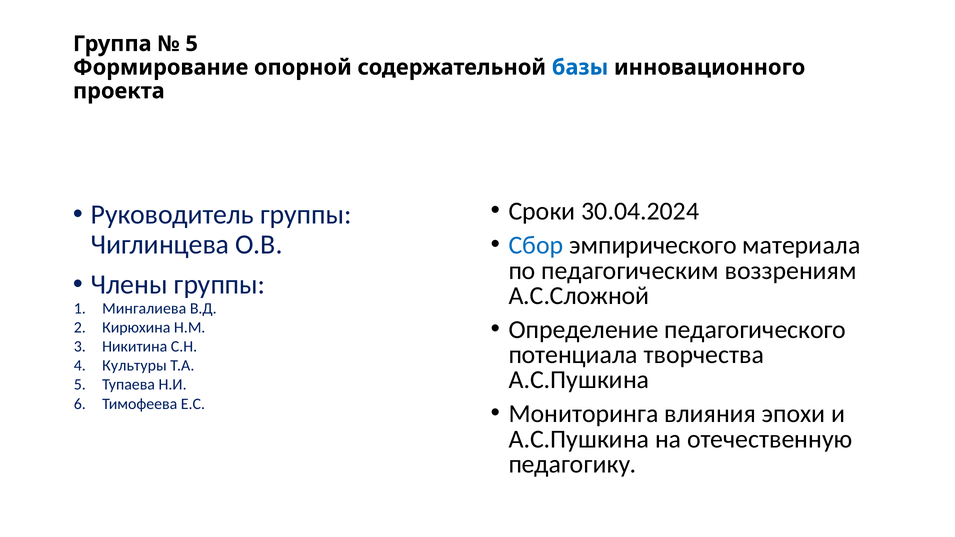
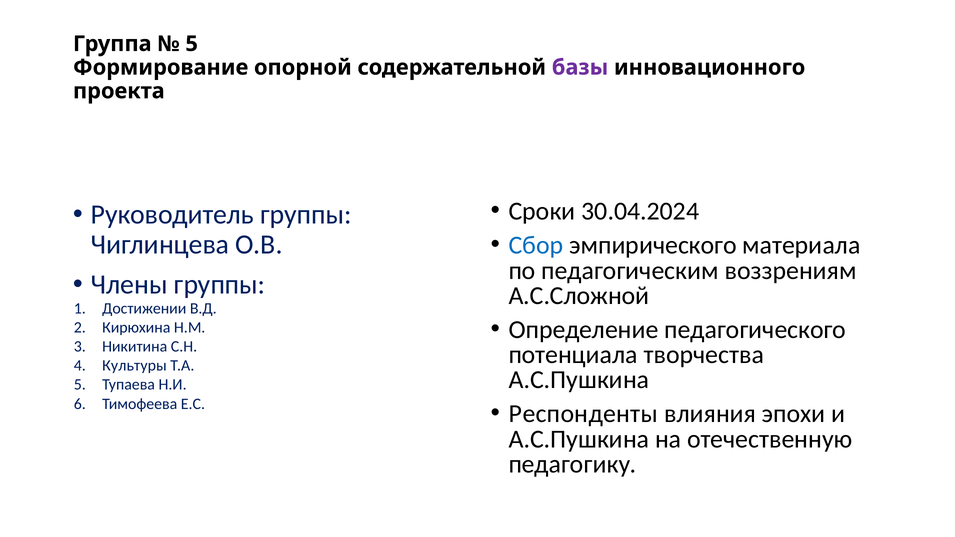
базы colour: blue -> purple
Мингалиева: Мингалиева -> Достижении
Мониторинга: Мониторинга -> Респонденты
